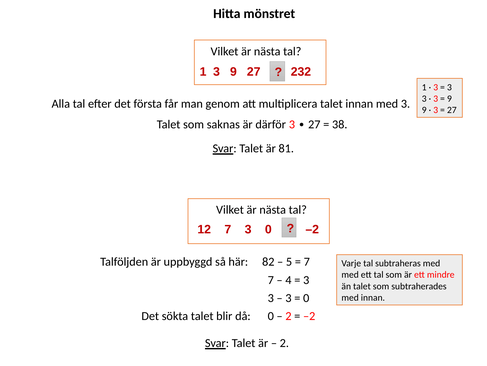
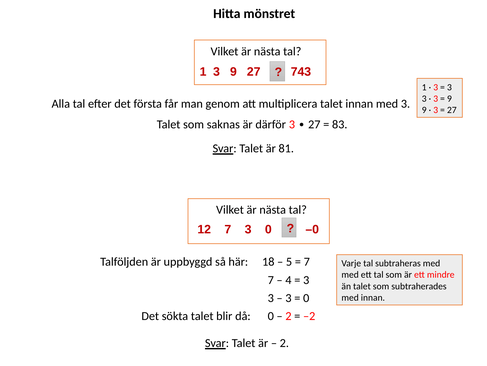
232: 232 -> 743
38: 38 -> 83
0 –2: –2 -> –0
82: 82 -> 18
